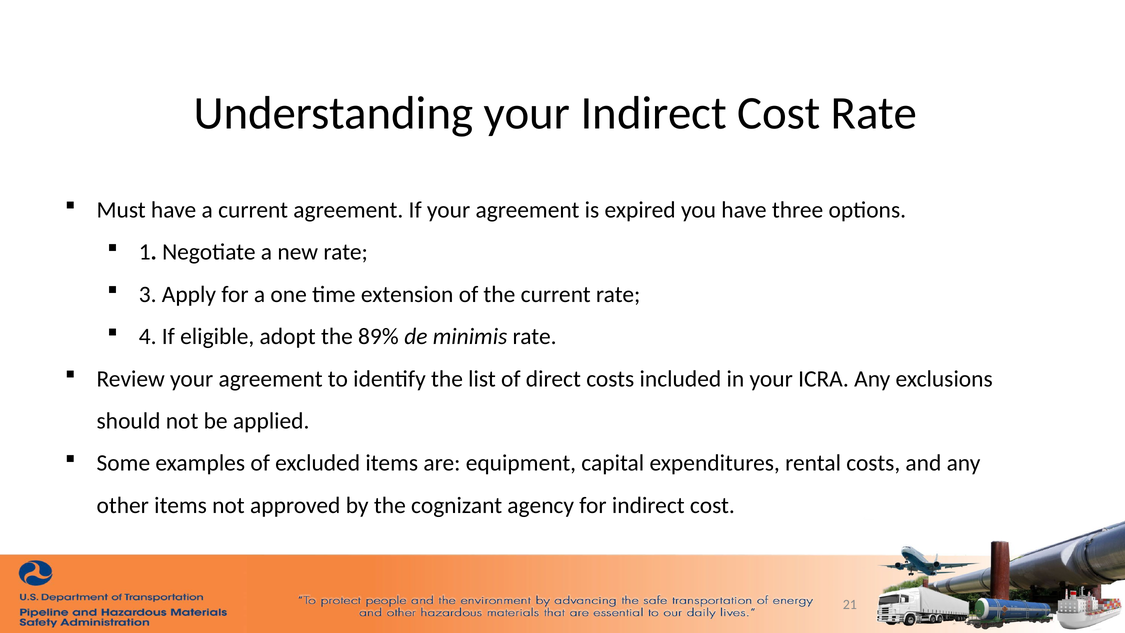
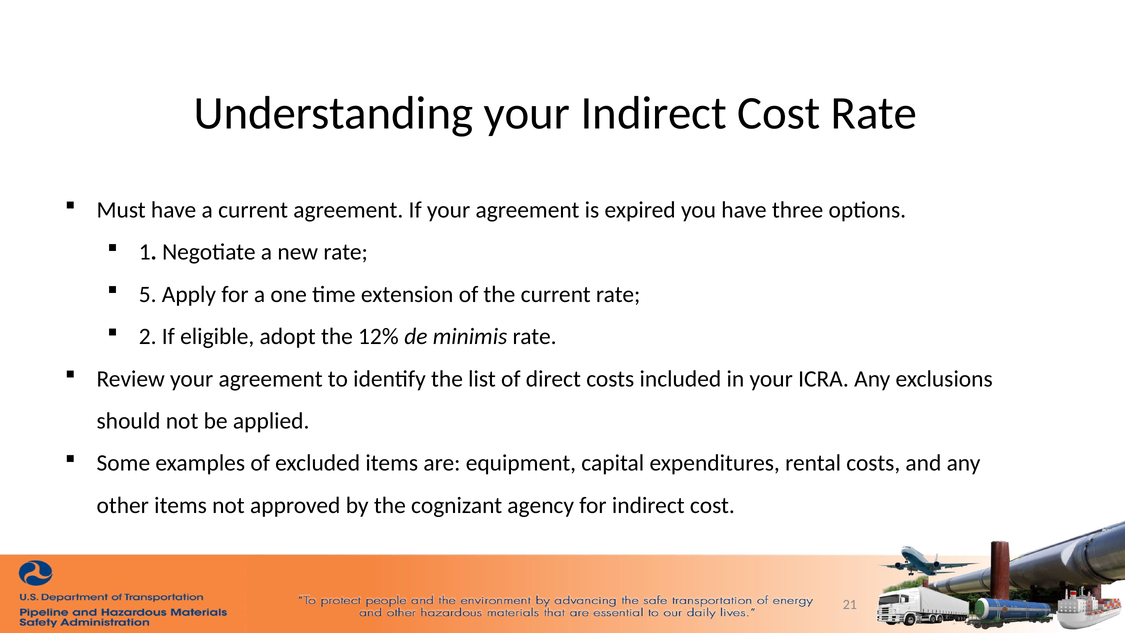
3: 3 -> 5
4: 4 -> 2
89%: 89% -> 12%
